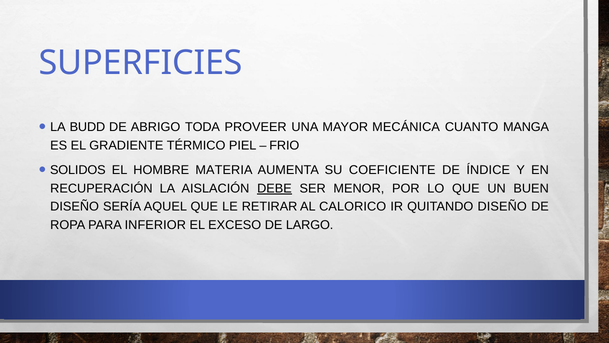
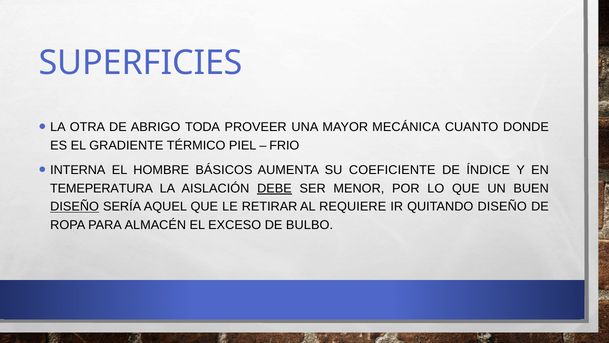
BUDD: BUDD -> OTRA
MANGA: MANGA -> DONDE
SOLIDOS: SOLIDOS -> INTERNA
MATERIA: MATERIA -> BÁSICOS
RECUPERACIÓN: RECUPERACIÓN -> TEMEPERATURA
DISEÑO at (75, 206) underline: none -> present
CALORICO: CALORICO -> REQUIERE
INFERIOR: INFERIOR -> ALMACÉN
LARGO: LARGO -> BULBO
